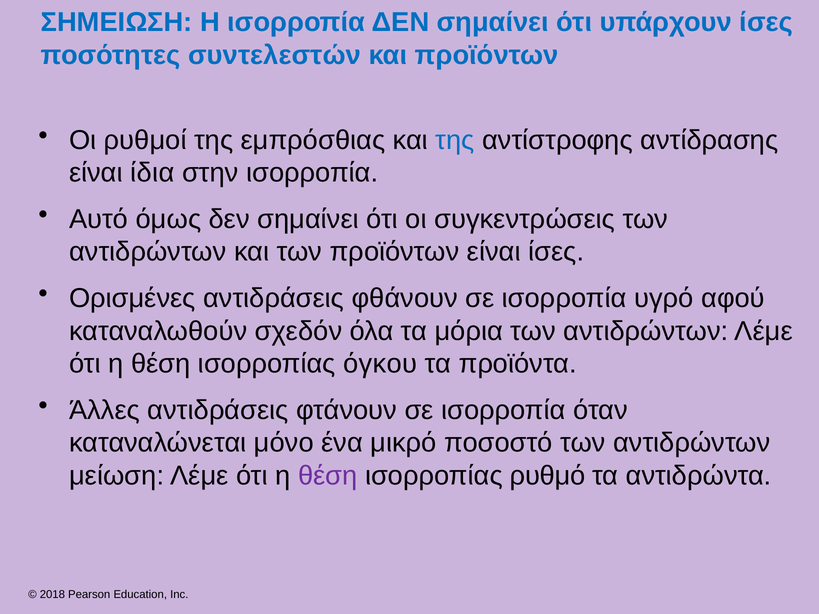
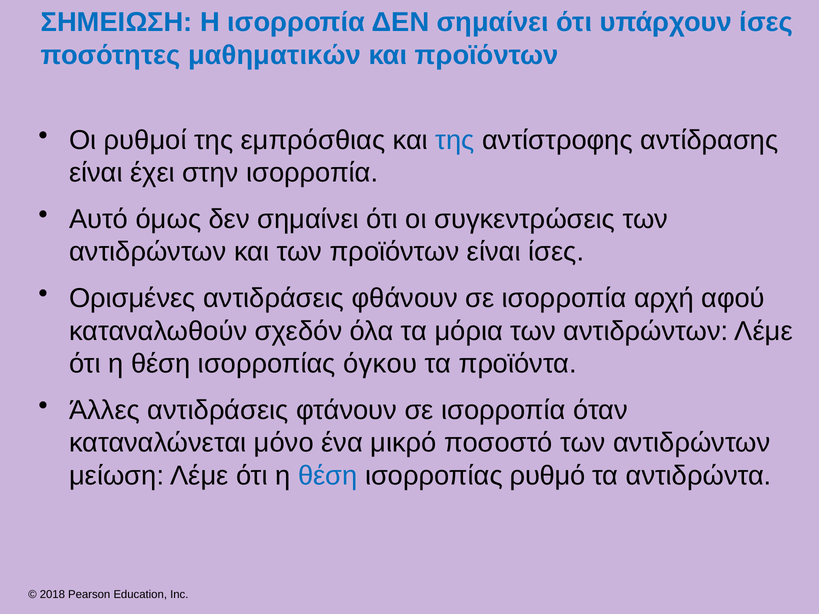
συντελεστών: συντελεστών -> μαθηματικών
ίδια: ίδια -> έχει
υγρό: υγρό -> αρχή
θέση at (328, 476) colour: purple -> blue
